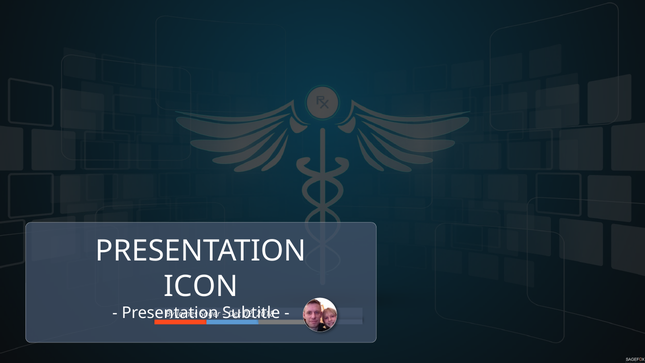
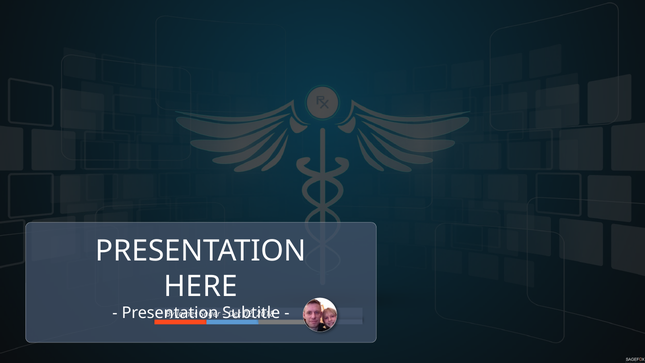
ICON: ICON -> HERE
